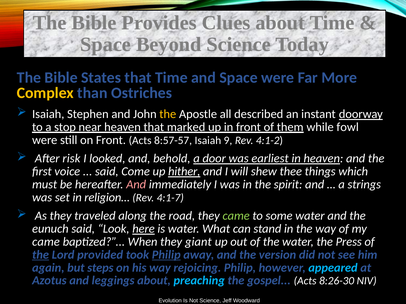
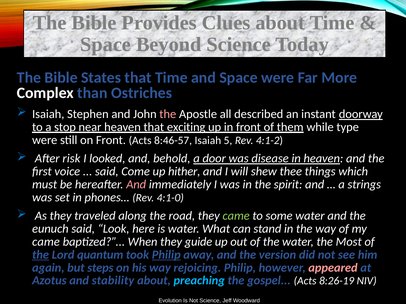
Complex colour: yellow -> white
the at (168, 114) colour: yellow -> pink
marked: marked -> exciting
fowl: fowl -> type
8:57-57: 8:57-57 -> 8:46-57
9: 9 -> 5
earliest: earliest -> disease
hither underline: present -> none
religion…: religion… -> phones…
4:1-7: 4:1-7 -> 4:1-0
here underline: present -> none
giant: giant -> guide
Press: Press -> Most
provided: provided -> quantum
appeared colour: light blue -> pink
leggings: leggings -> stability
8:26-30: 8:26-30 -> 8:26-19
